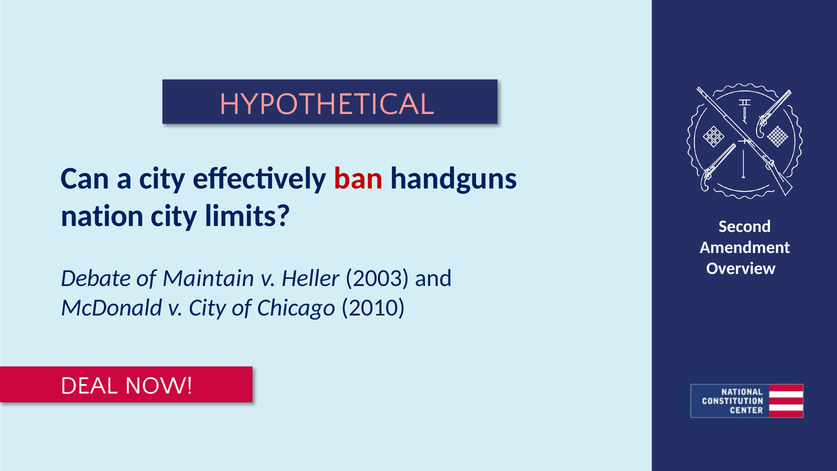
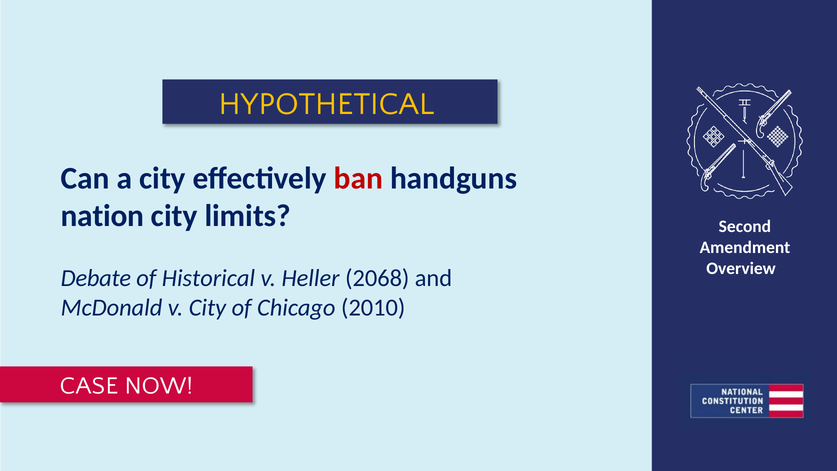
HYPOTHETICAL colour: pink -> yellow
Maintain: Maintain -> Historical
2003: 2003 -> 2068
DEAL: DEAL -> CASE
